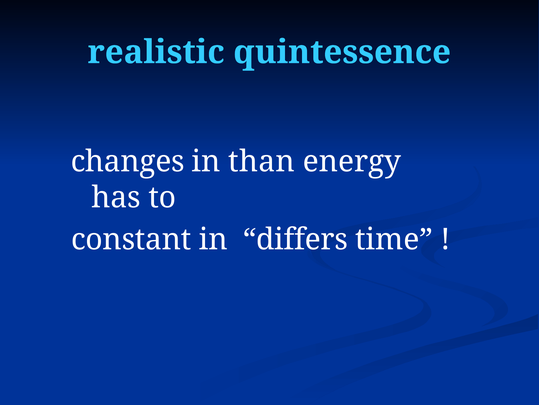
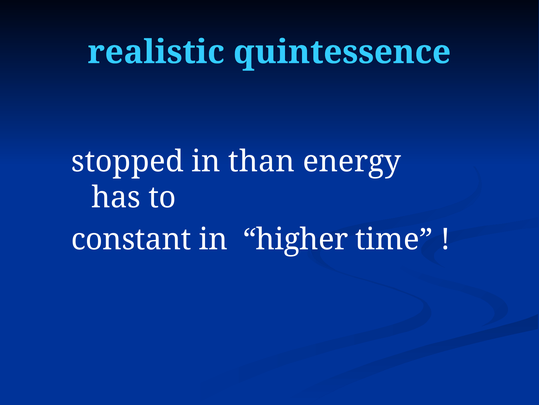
changes: changes -> stopped
differs: differs -> higher
